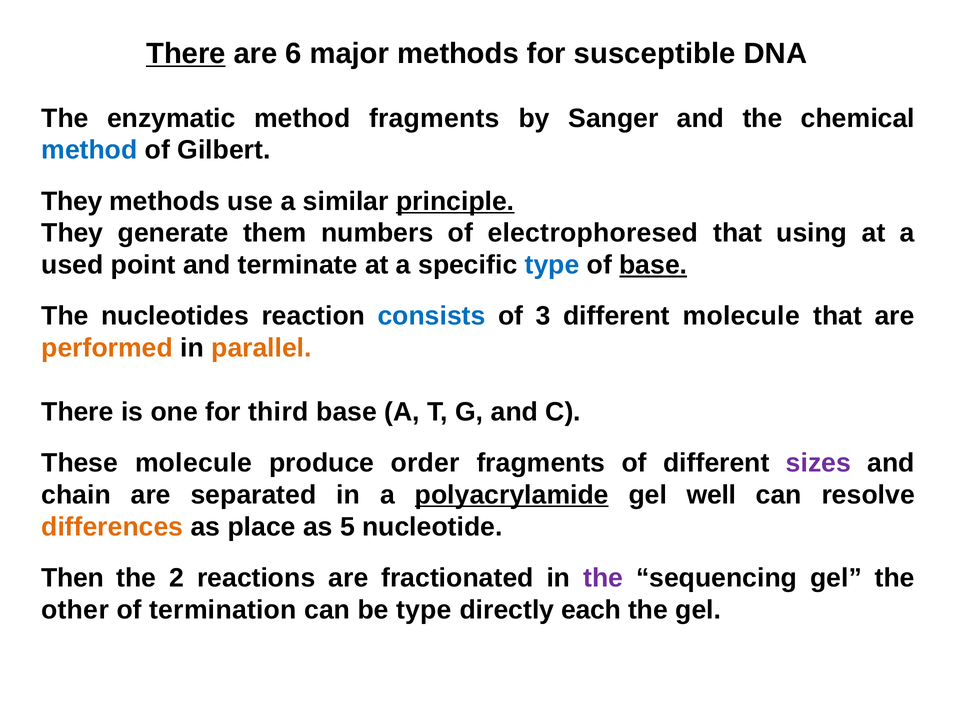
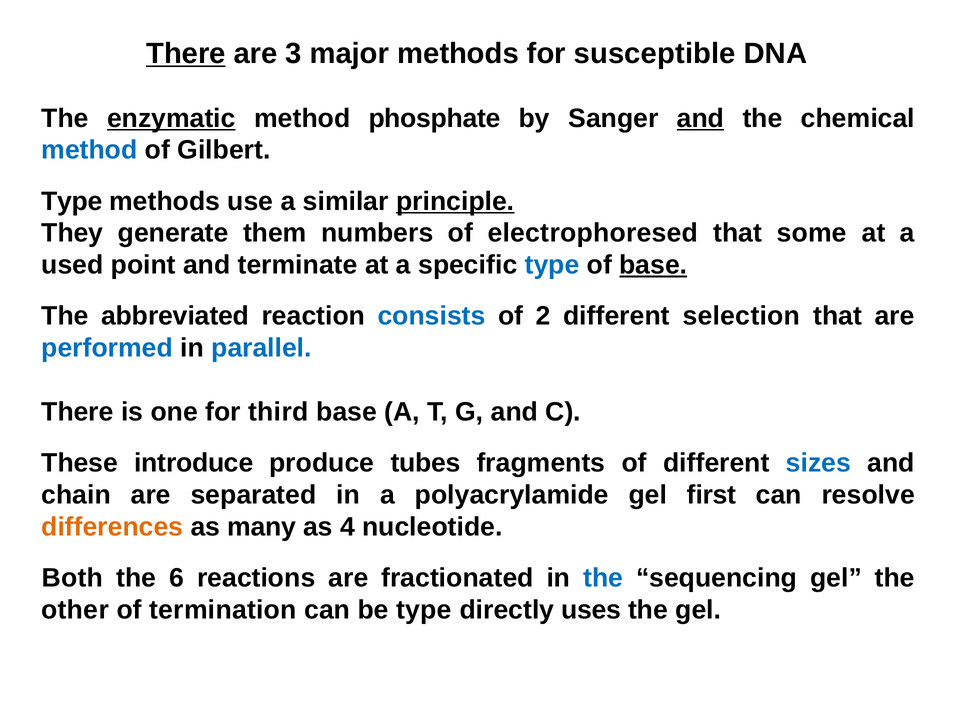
6: 6 -> 3
enzymatic underline: none -> present
method fragments: fragments -> phosphate
and at (701, 118) underline: none -> present
They at (72, 201): They -> Type
using: using -> some
nucleotides: nucleotides -> abbreviated
3: 3 -> 2
different molecule: molecule -> selection
performed colour: orange -> blue
parallel colour: orange -> blue
These molecule: molecule -> introduce
order: order -> tubes
sizes colour: purple -> blue
polyacrylamide underline: present -> none
well: well -> first
place: place -> many
5: 5 -> 4
Then: Then -> Both
2: 2 -> 6
the at (603, 578) colour: purple -> blue
each: each -> uses
